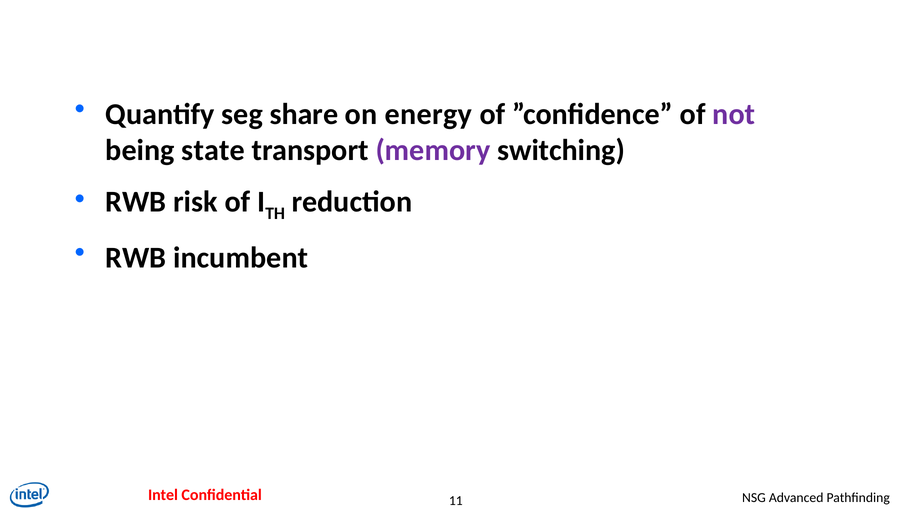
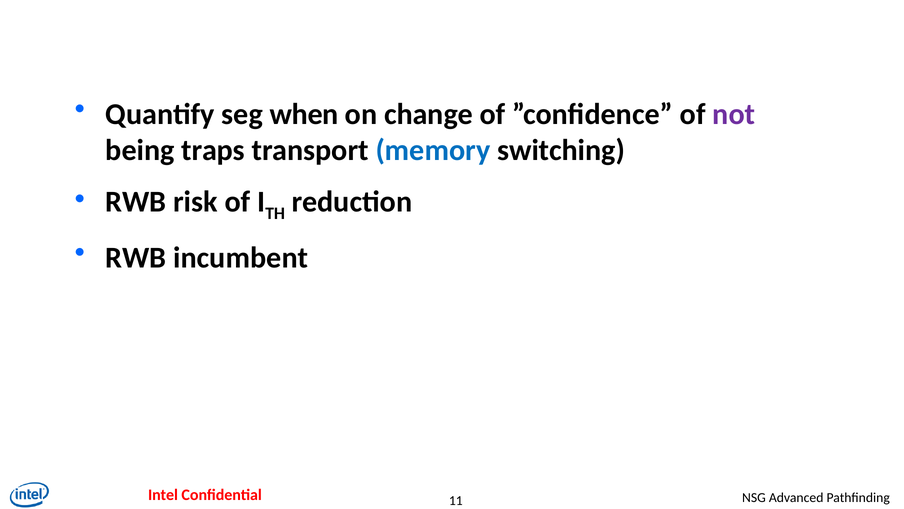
share: share -> when
energy: energy -> change
state: state -> traps
memory colour: purple -> blue
